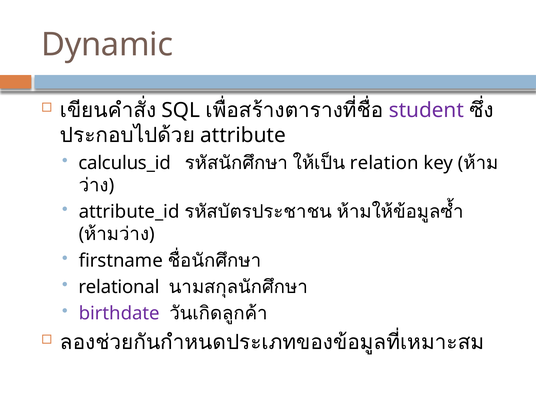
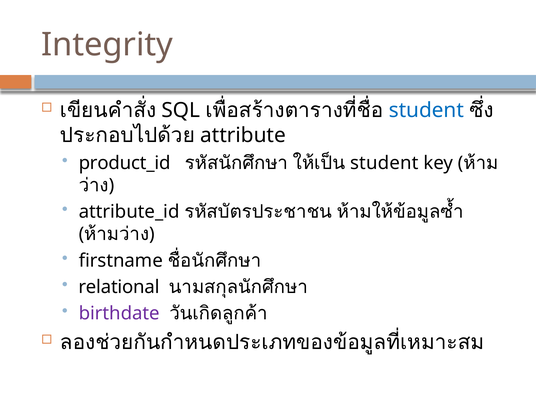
Dynamic: Dynamic -> Integrity
student at (426, 110) colour: purple -> blue
calculus_id: calculus_id -> product_id
relation at (384, 163): relation -> student
